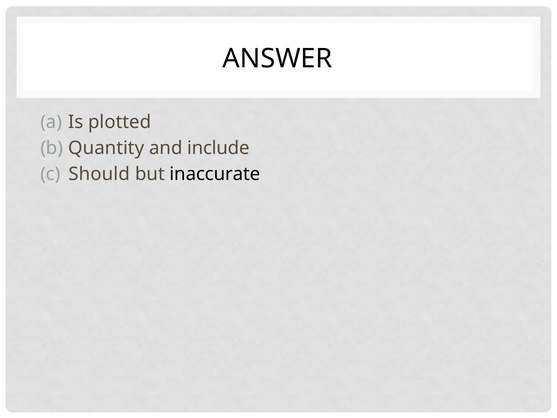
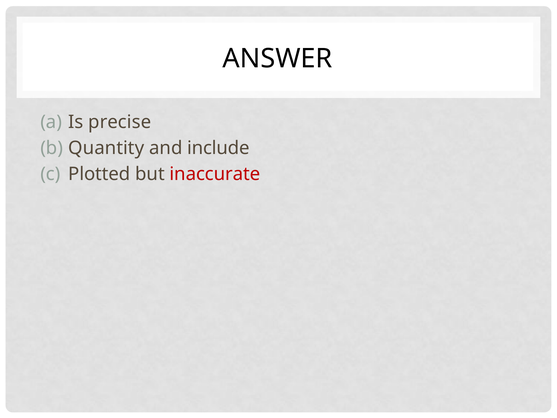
plotted: plotted -> precise
Should: Should -> Plotted
inaccurate colour: black -> red
